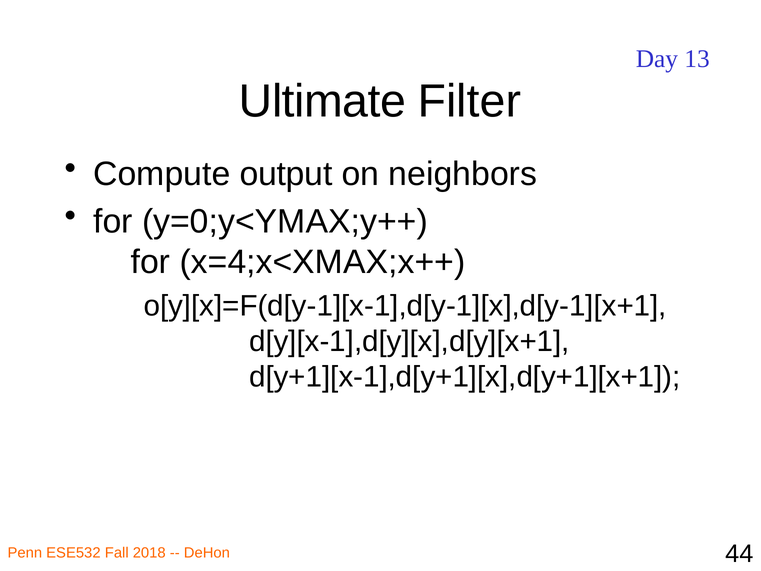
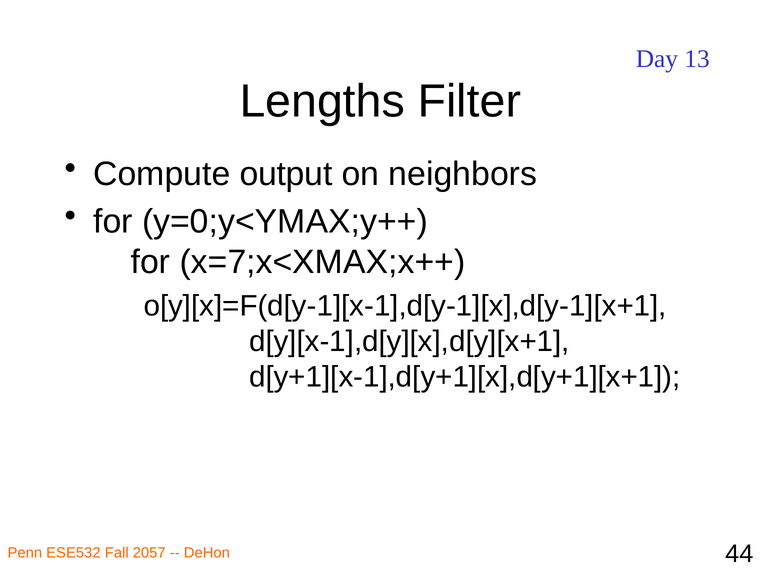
Ultimate: Ultimate -> Lengths
x=4;x<XMAX;x++: x=4;x<XMAX;x++ -> x=7;x<XMAX;x++
2018: 2018 -> 2057
